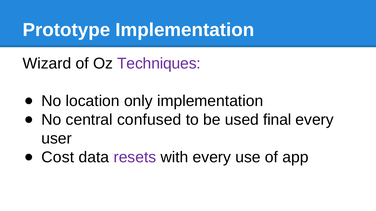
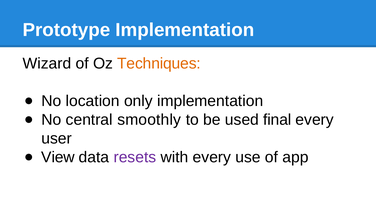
Techniques colour: purple -> orange
confused: confused -> smoothly
Cost: Cost -> View
